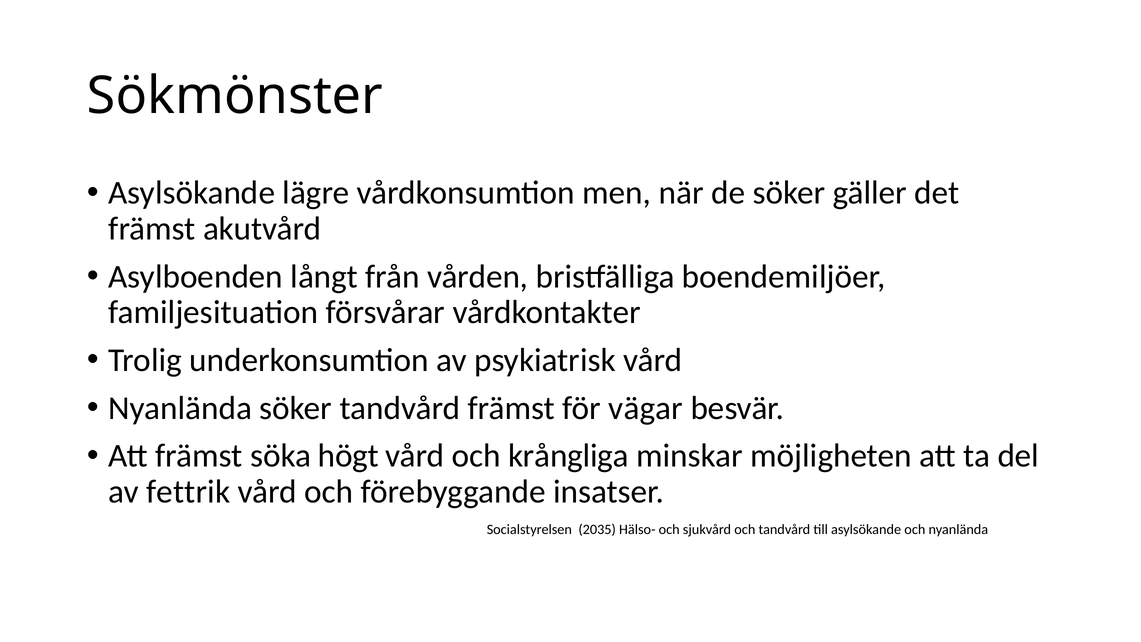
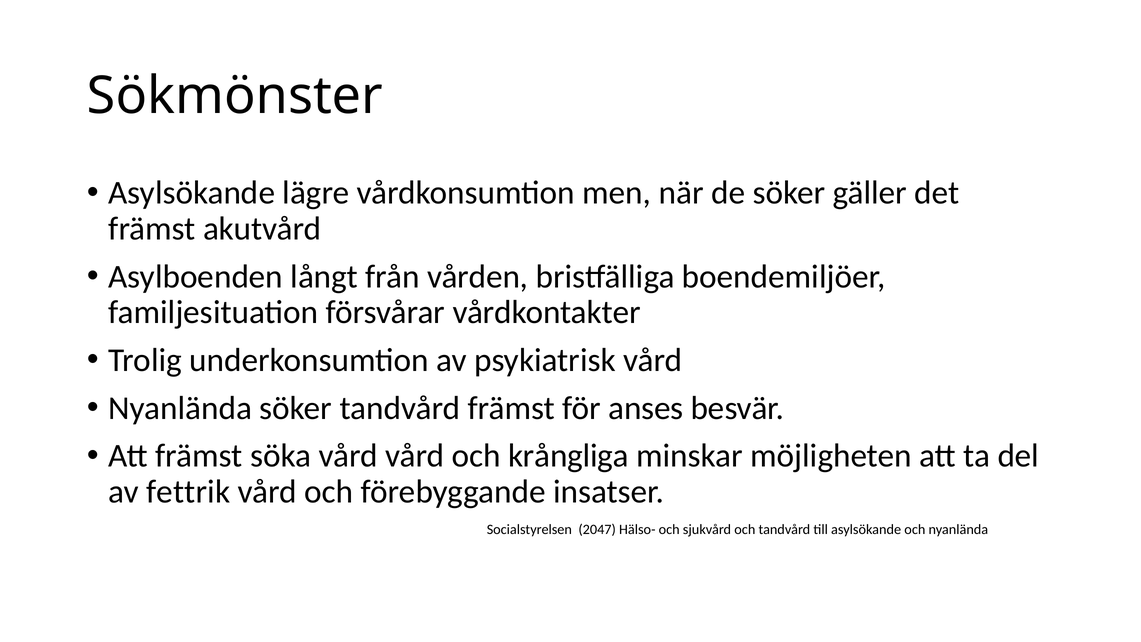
vägar: vägar -> anses
söka högt: högt -> vård
2035: 2035 -> 2047
